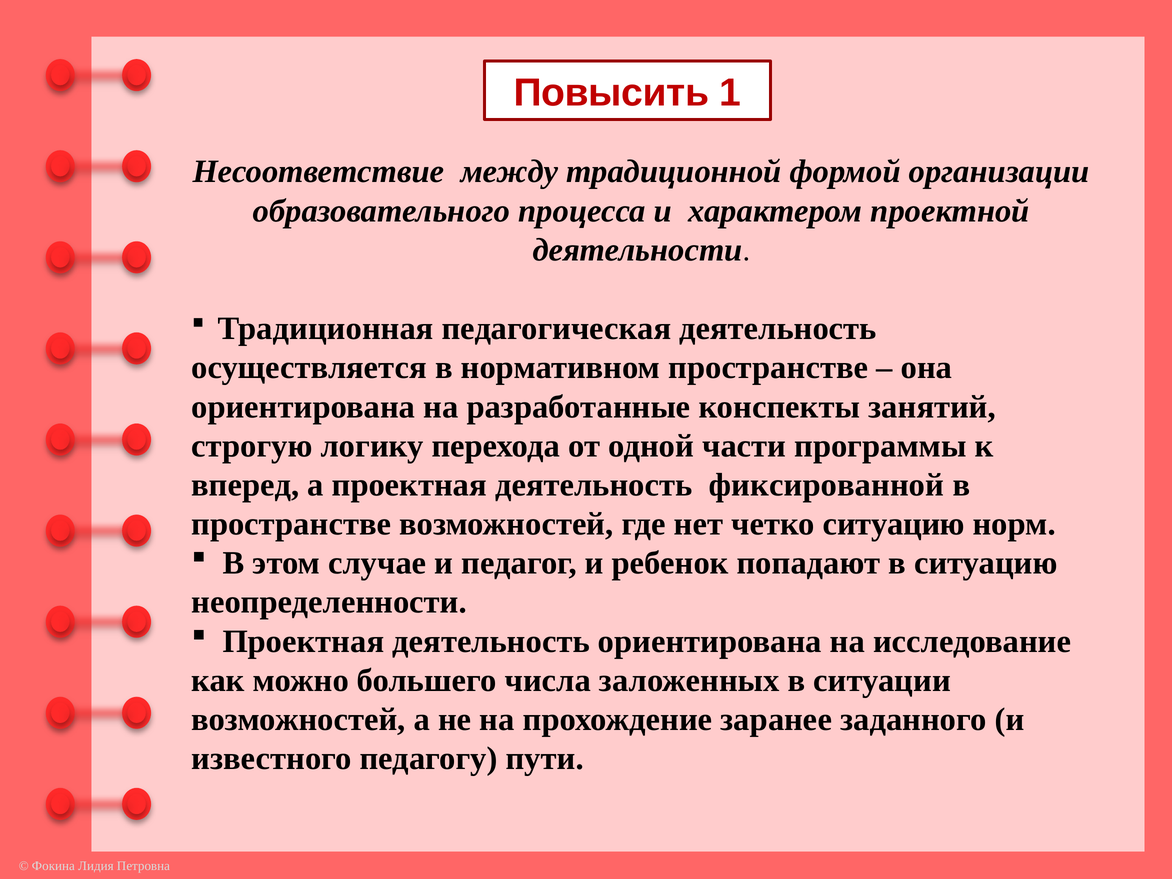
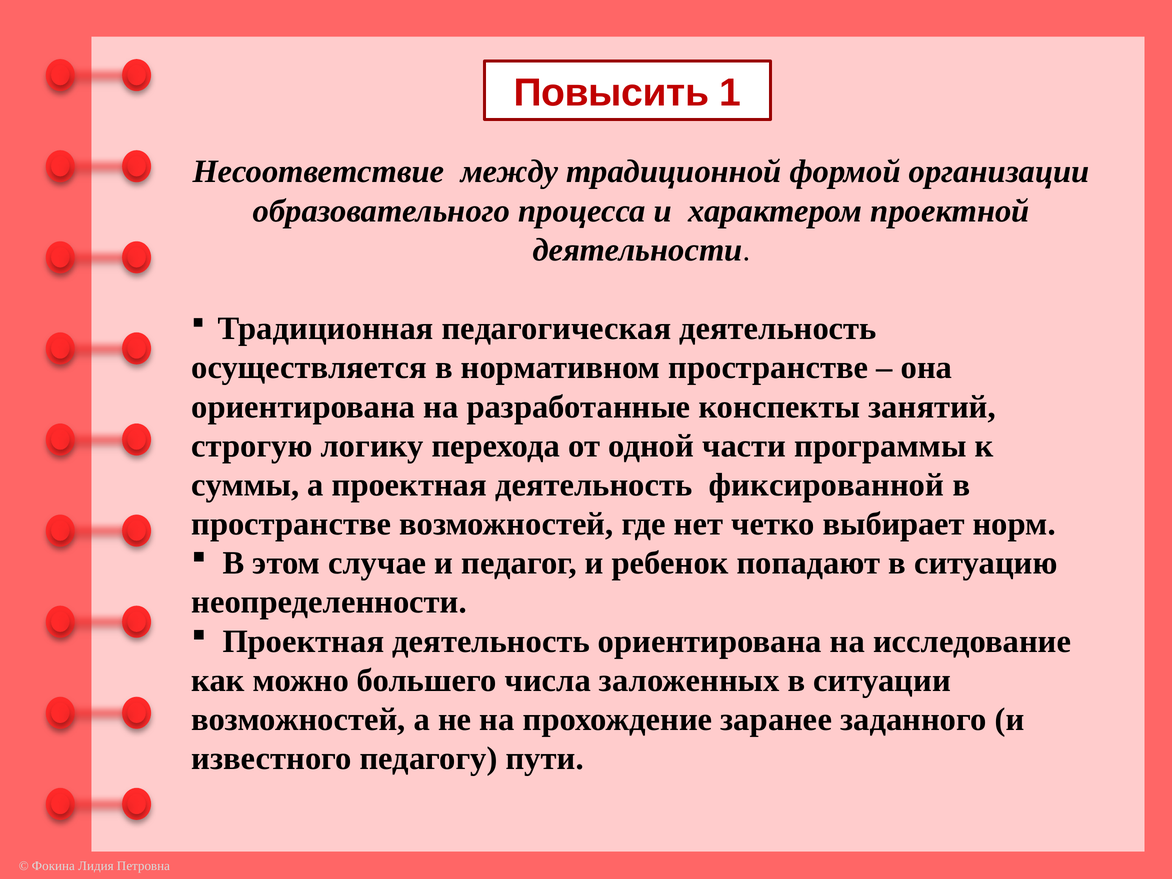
вперед: вперед -> суммы
четко ситуацию: ситуацию -> выбирает
